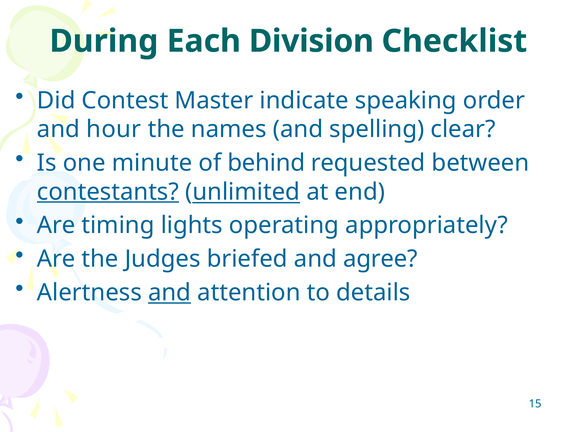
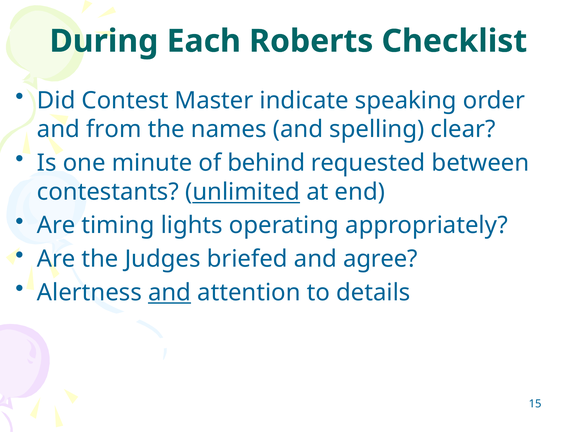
Division: Division -> Roberts
hour: hour -> from
contestants underline: present -> none
